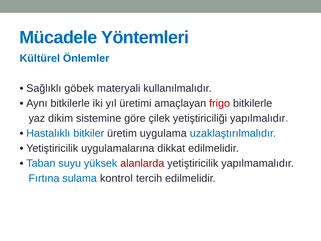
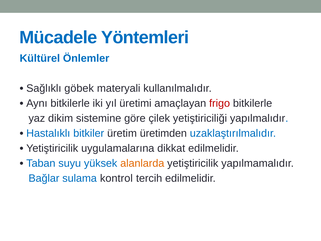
uygulama: uygulama -> üretimden
alanlarda colour: red -> orange
Fırtına: Fırtına -> Bağlar
